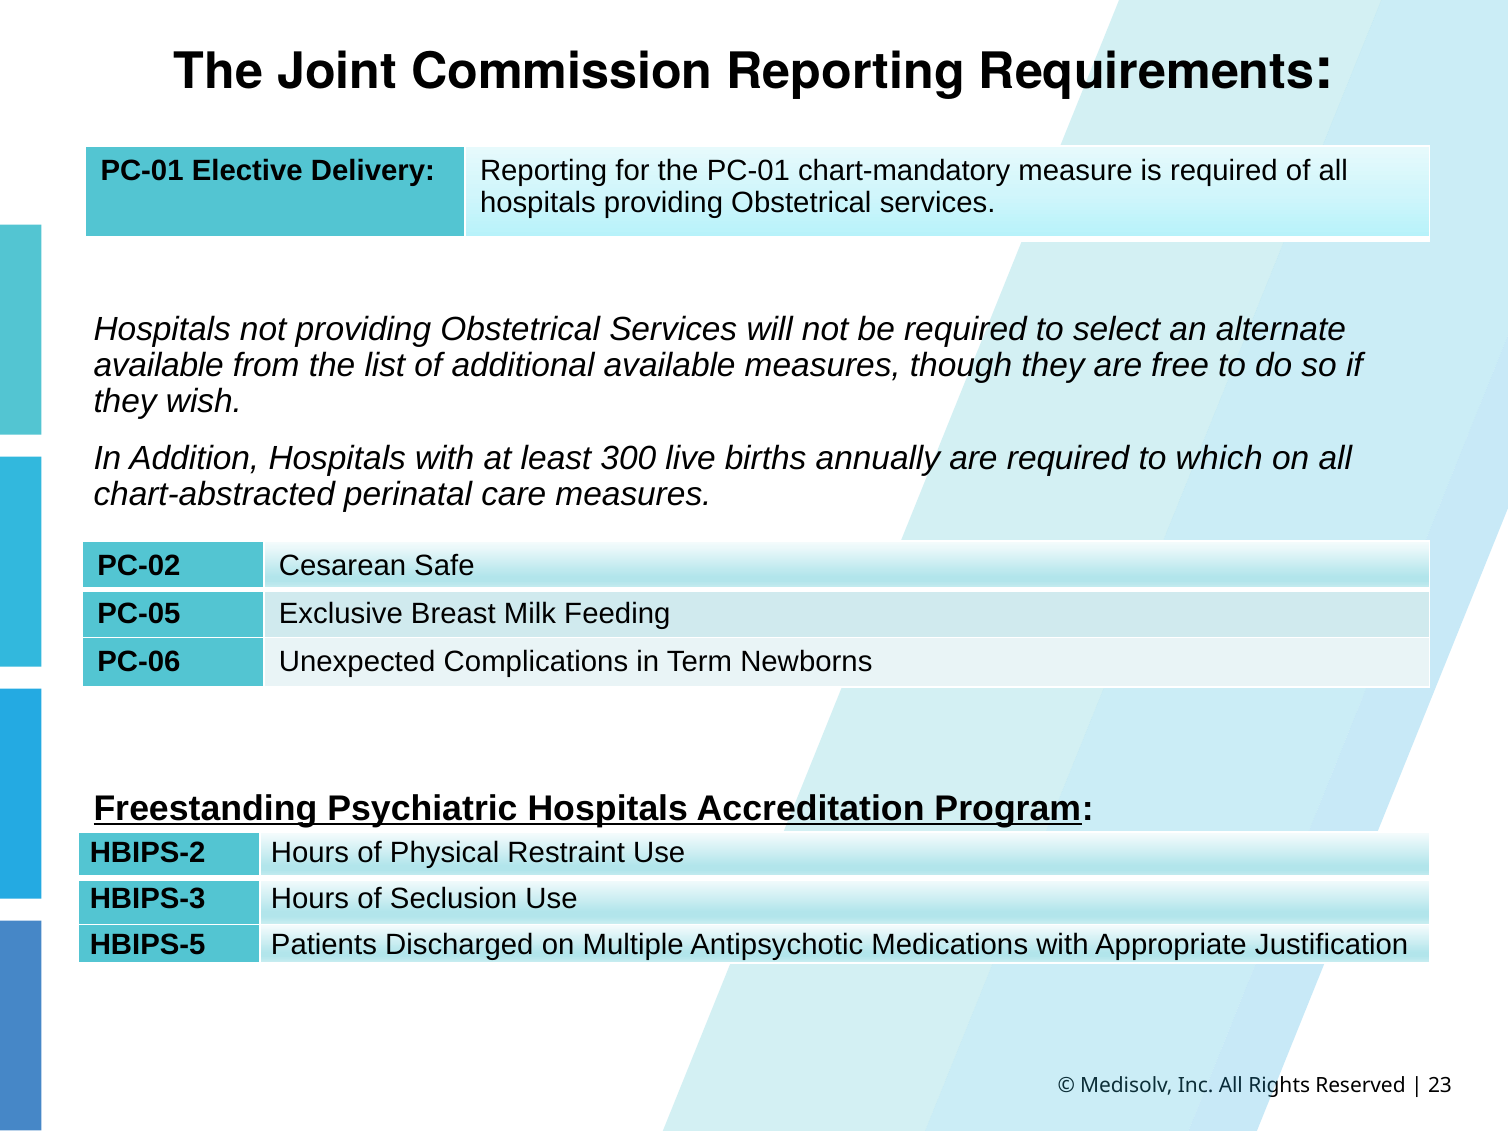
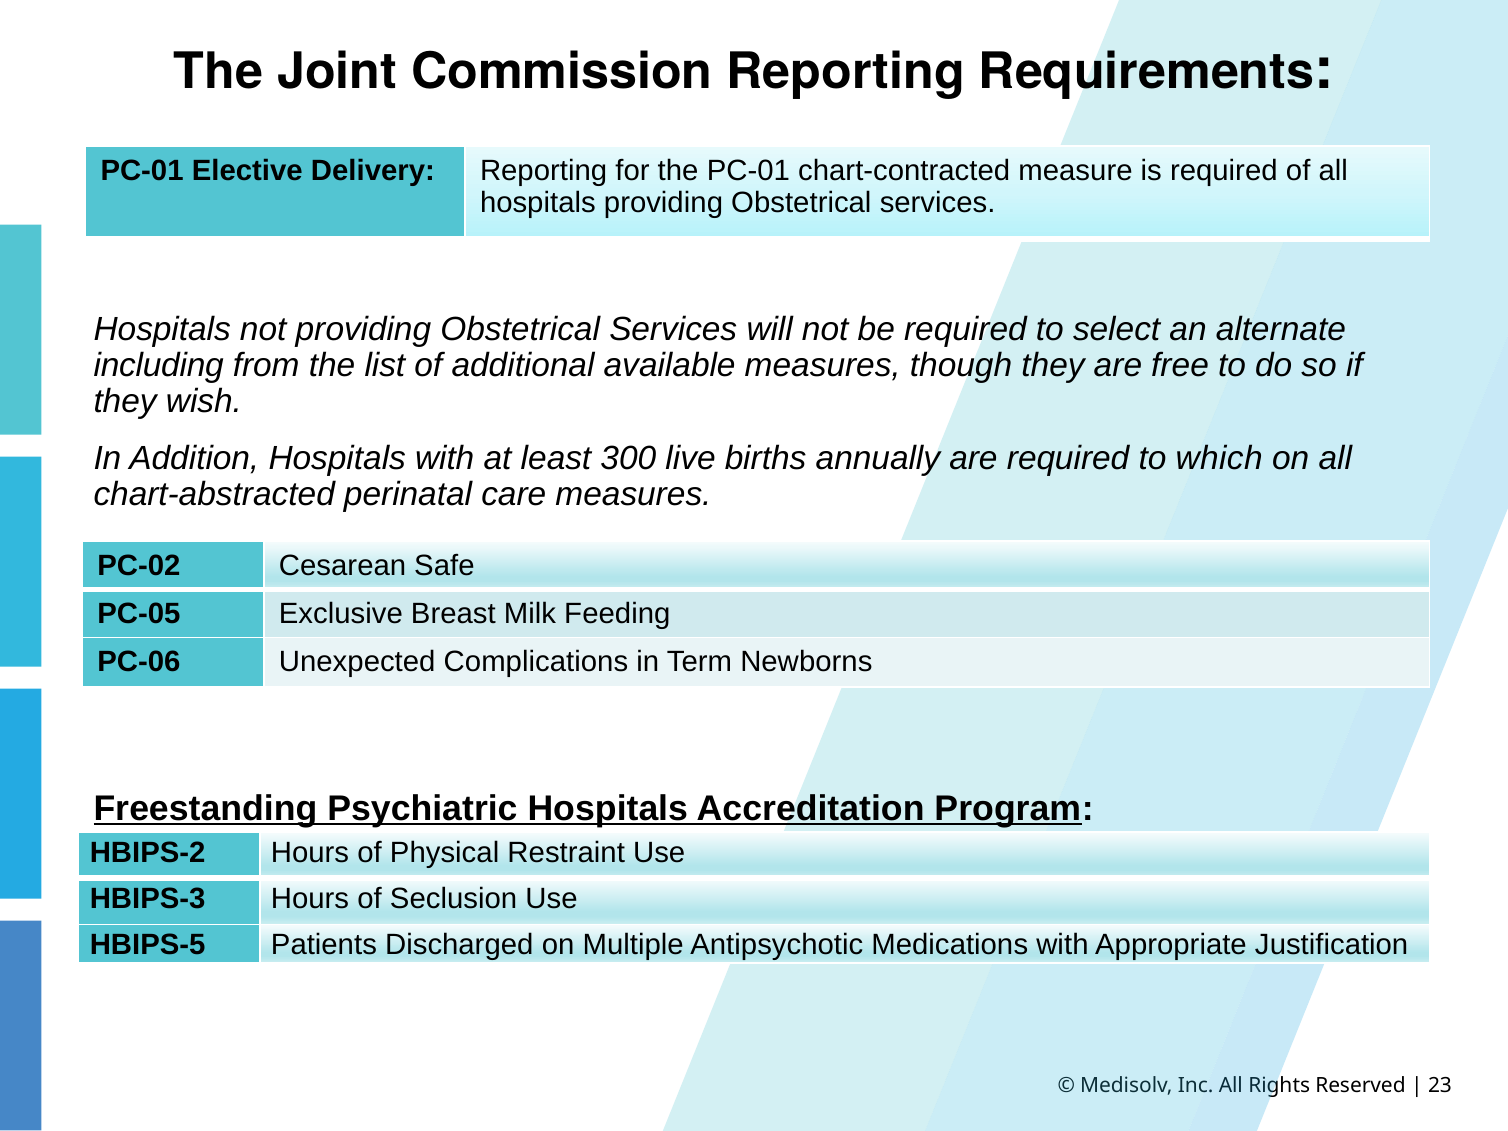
chart-mandatory: chart-mandatory -> chart-contracted
available at (159, 366): available -> including
